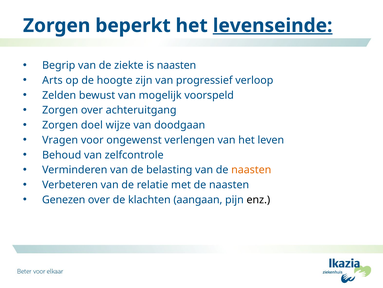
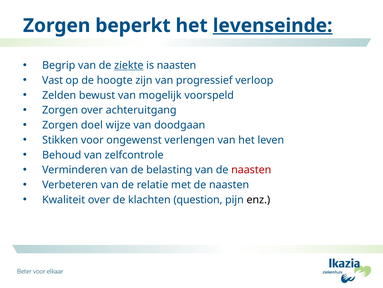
ziekte underline: none -> present
Arts: Arts -> Vast
Vragen: Vragen -> Stikken
naasten at (251, 169) colour: orange -> red
Genezen: Genezen -> Kwaliteit
aangaan: aangaan -> question
